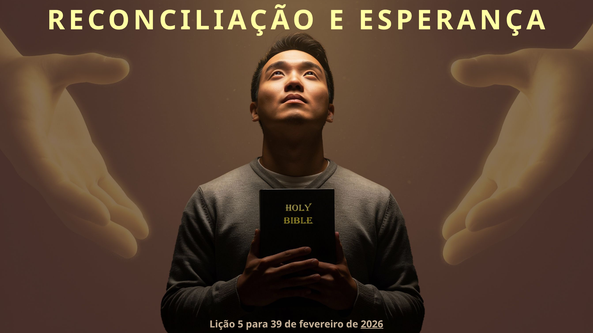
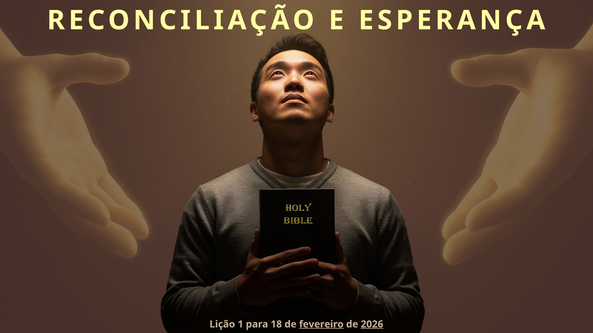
5: 5 -> 1
39: 39 -> 18
fevereiro underline: none -> present
